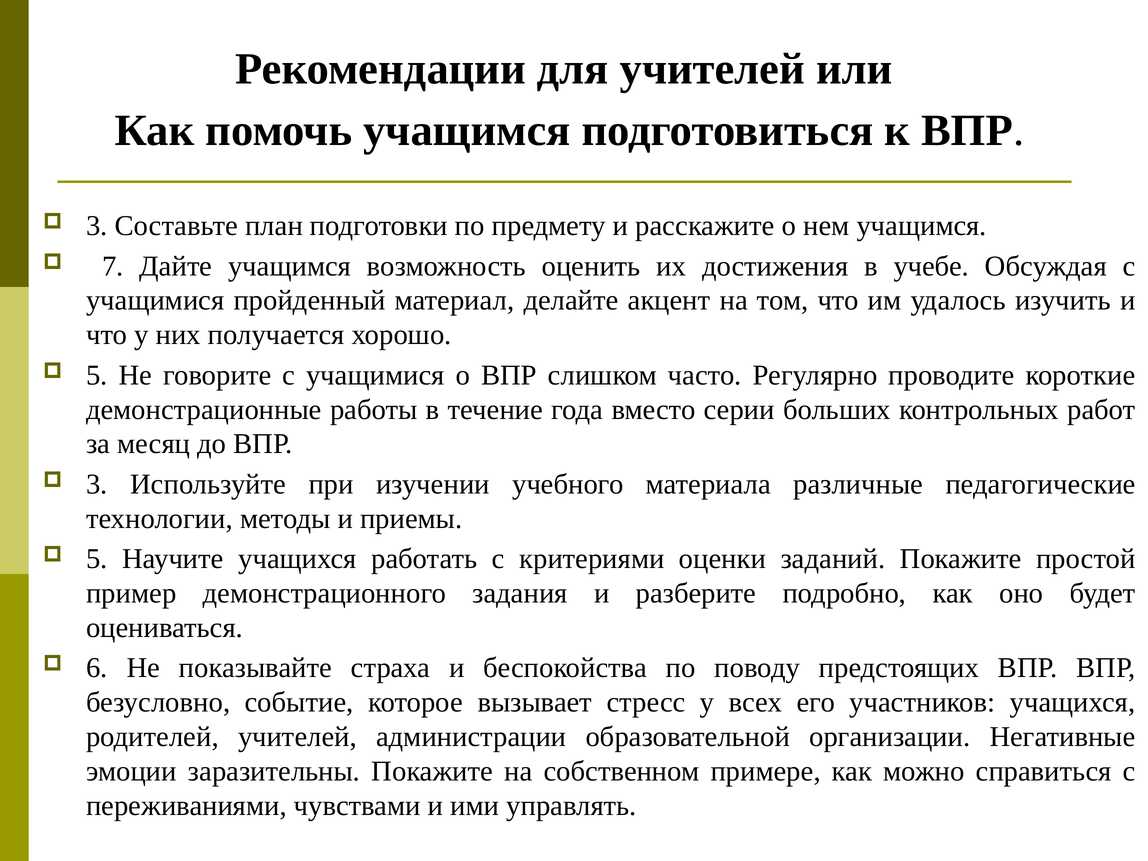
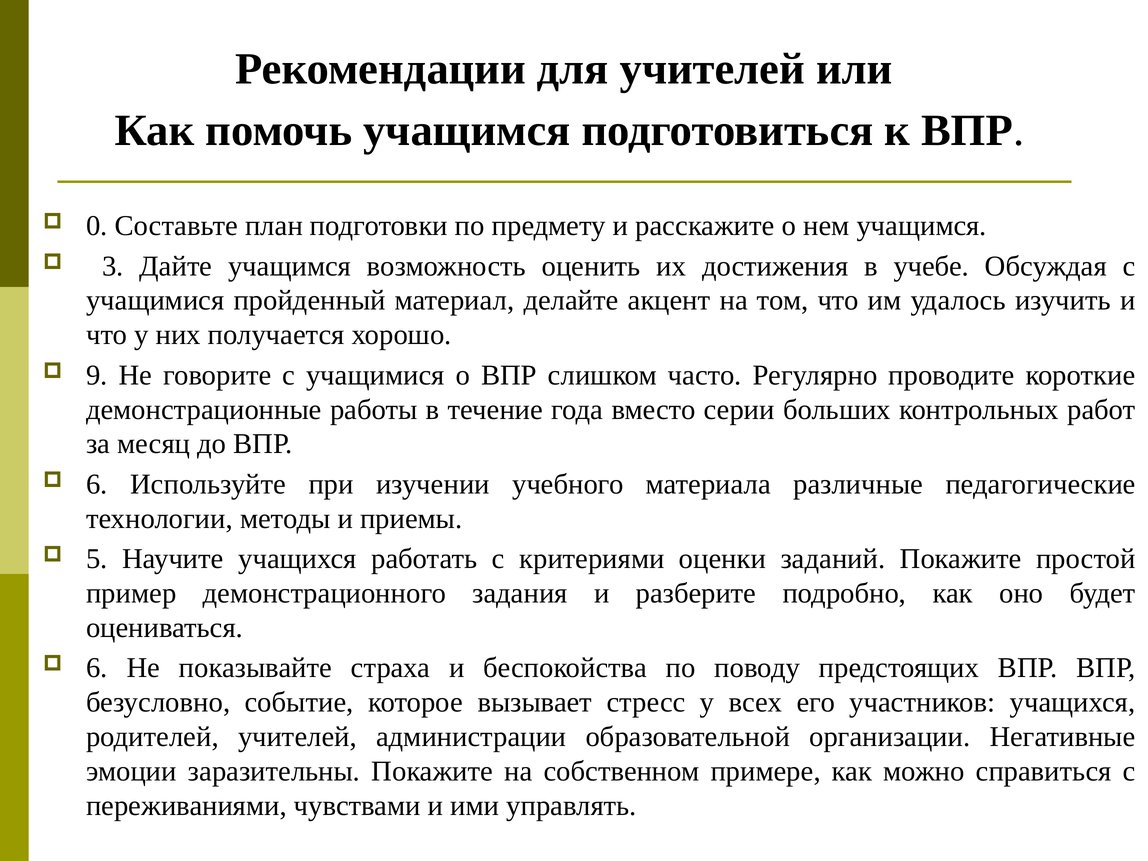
3 at (97, 226): 3 -> 0
7: 7 -> 3
5 at (97, 375): 5 -> 9
3 at (97, 484): 3 -> 6
